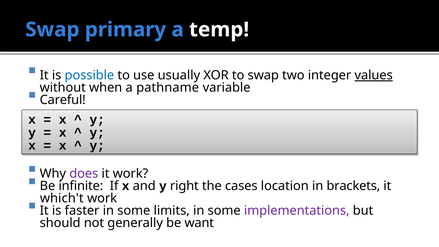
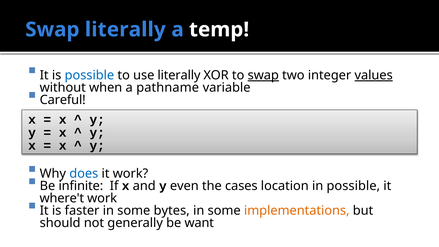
Swap primary: primary -> literally
use usually: usually -> literally
swap at (263, 75) underline: none -> present
does colour: purple -> blue
right: right -> even
in brackets: brackets -> possible
which't: which't -> where't
limits: limits -> bytes
implementations colour: purple -> orange
